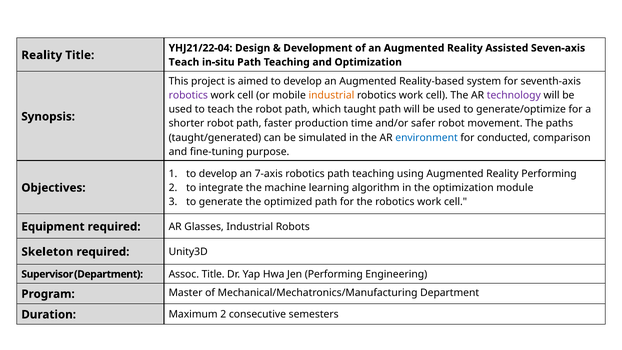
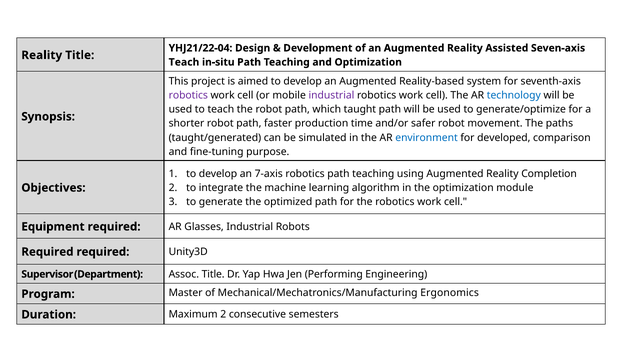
industrial at (331, 95) colour: orange -> purple
technology colour: purple -> blue
conducted: conducted -> developed
Reality Performing: Performing -> Completion
Skeleton at (47, 252): Skeleton -> Required
Mechanical/Mechatronics/Manufacturing Department: Department -> Ergonomics
